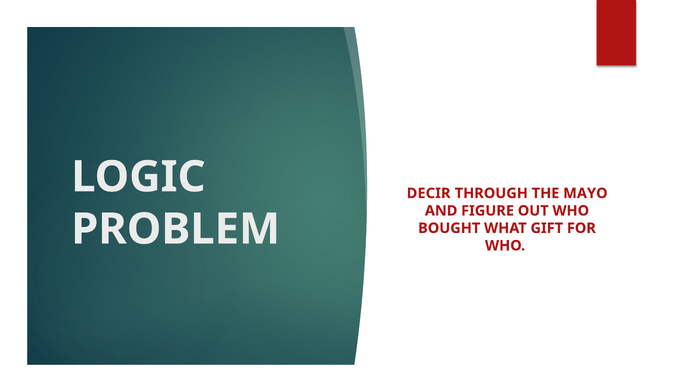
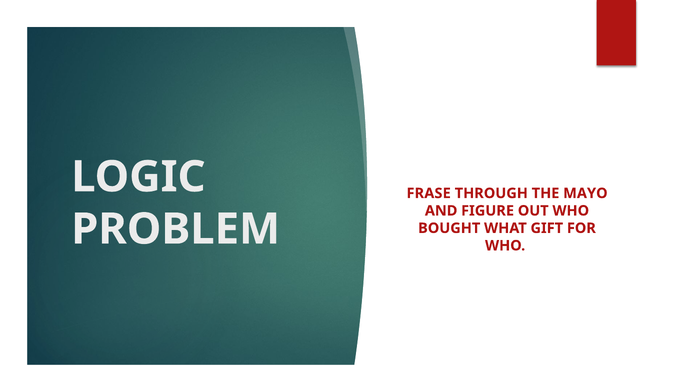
DECIR: DECIR -> FRASE
